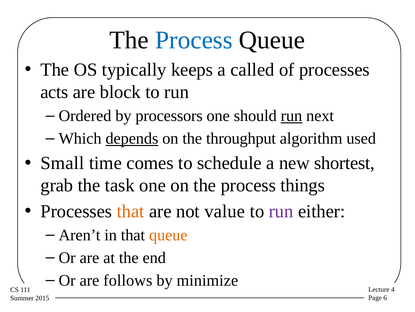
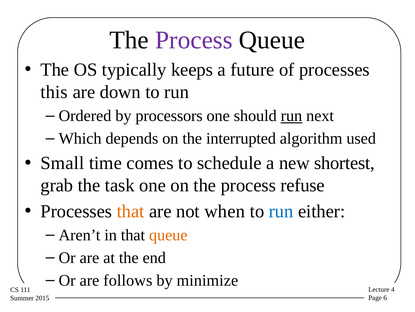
Process at (194, 40) colour: blue -> purple
called: called -> future
acts: acts -> this
block: block -> down
depends underline: present -> none
throughput: throughput -> interrupted
things: things -> refuse
value: value -> when
run at (281, 211) colour: purple -> blue
